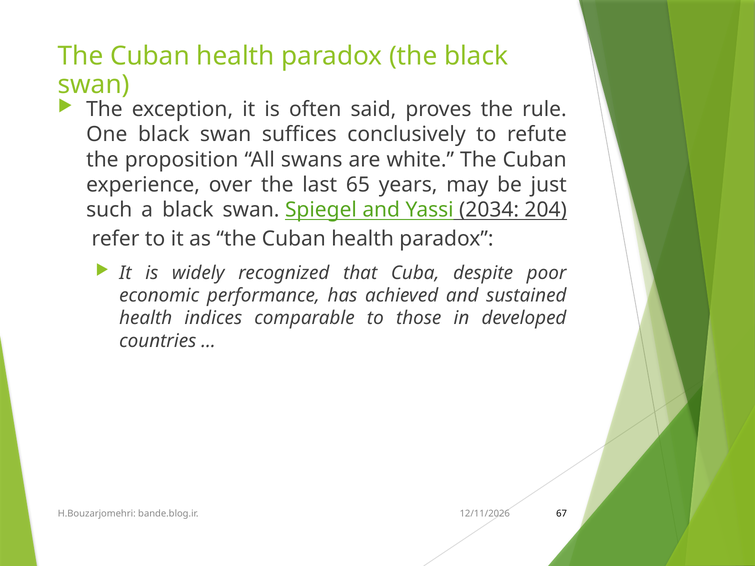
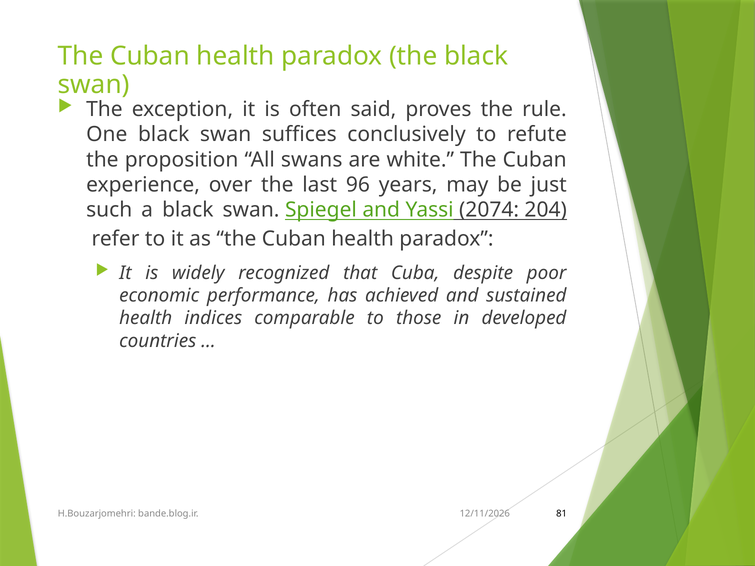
65: 65 -> 96
2034: 2034 -> 2074
67: 67 -> 81
